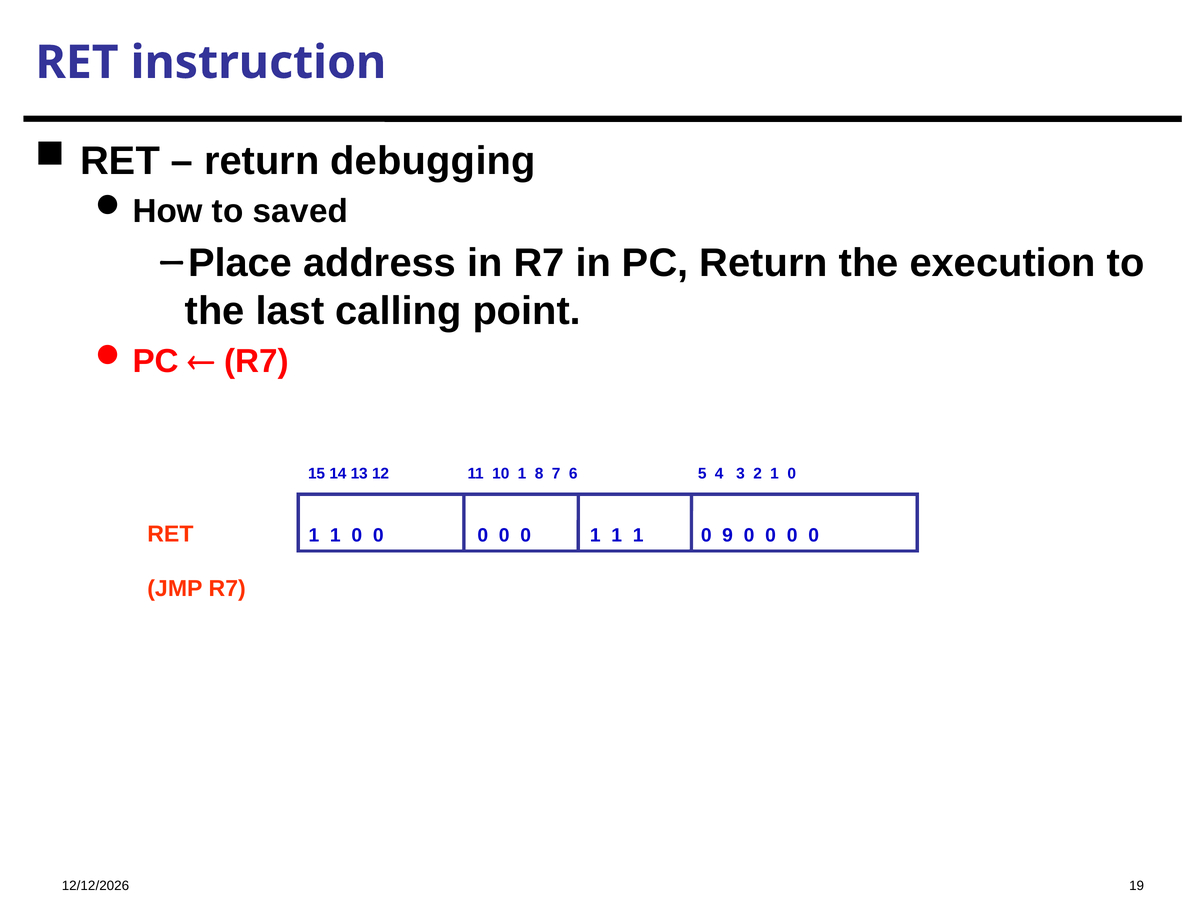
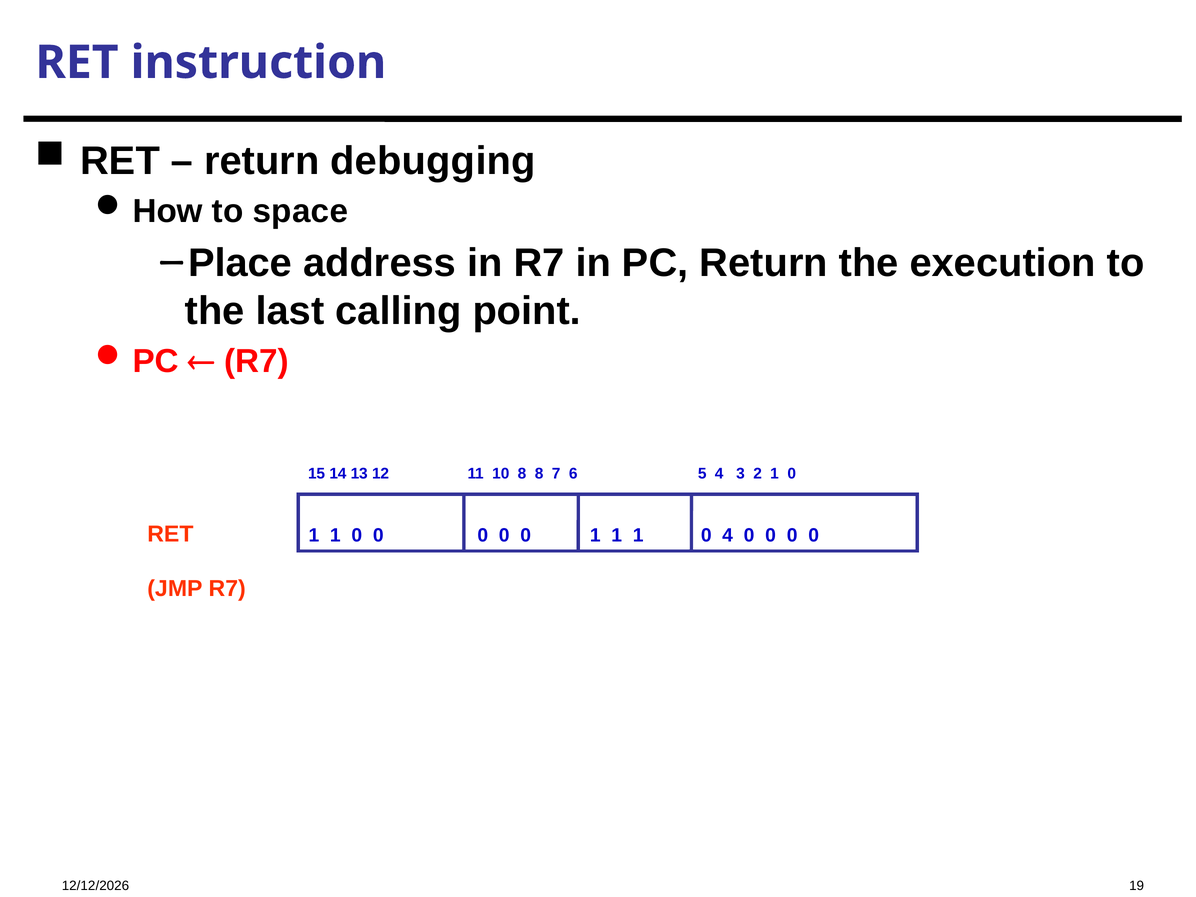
saved: saved -> space
10 1: 1 -> 8
0 9: 9 -> 4
